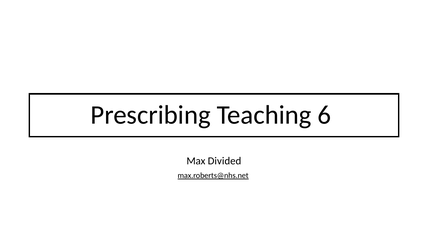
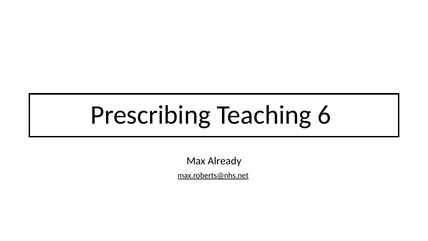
Divided: Divided -> Already
